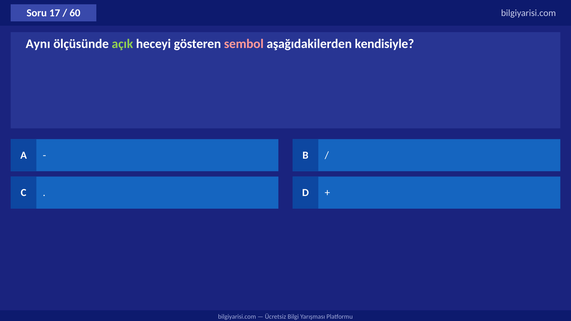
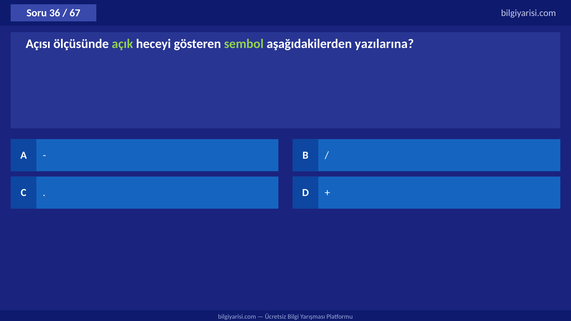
17: 17 -> 36
60: 60 -> 67
Aynı: Aynı -> Açısı
sembol colour: pink -> light green
kendisiyle: kendisiyle -> yazılarına
